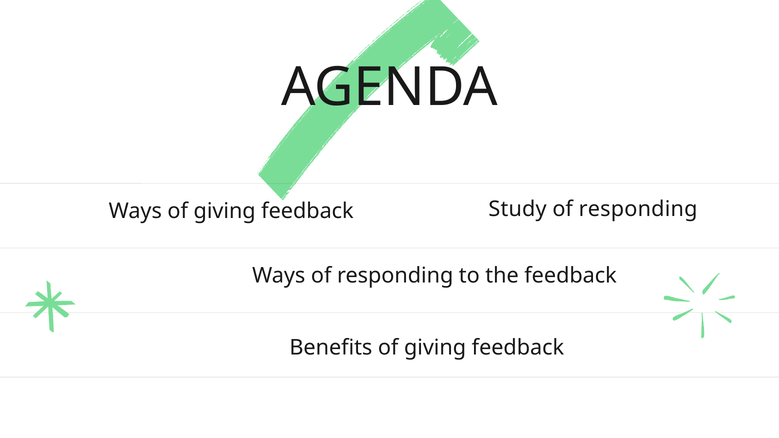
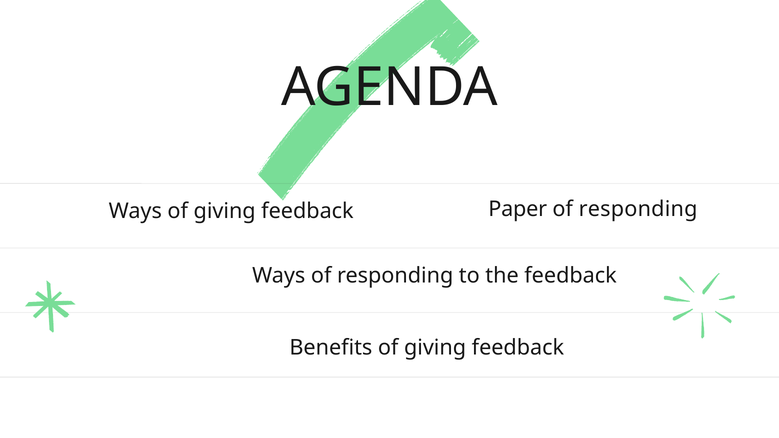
Study: Study -> Paper
